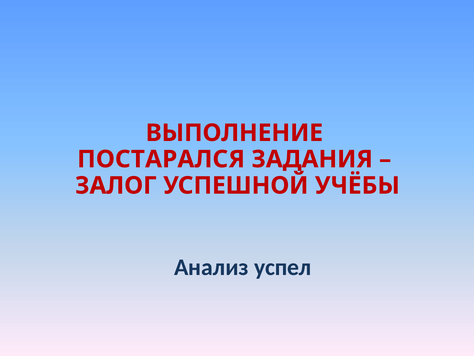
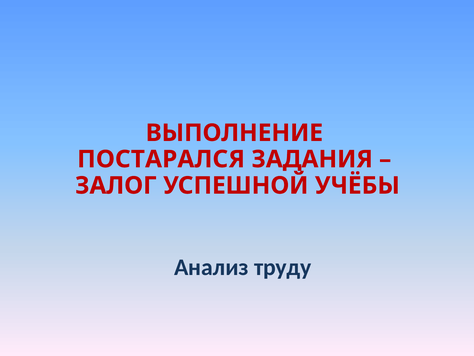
успел: успел -> труду
